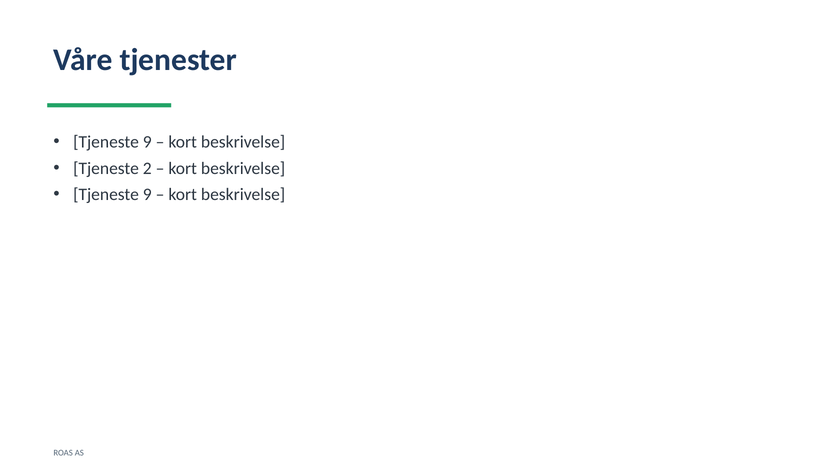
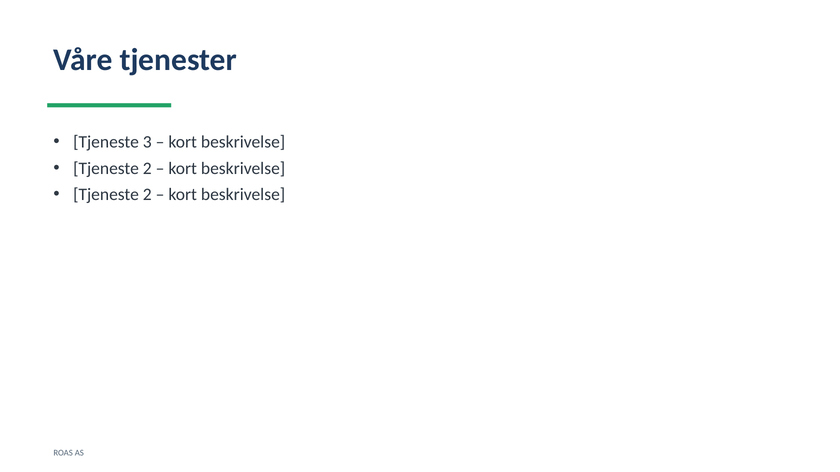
9 at (147, 142): 9 -> 3
9 at (147, 195): 9 -> 2
